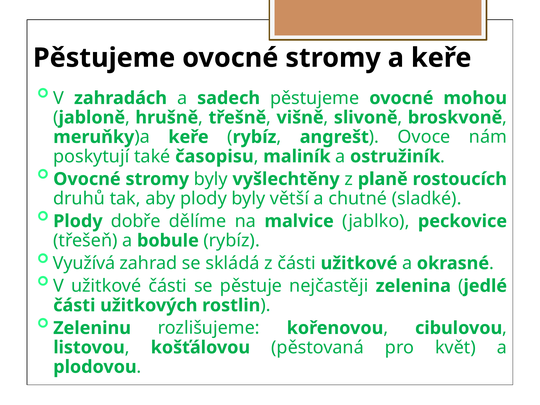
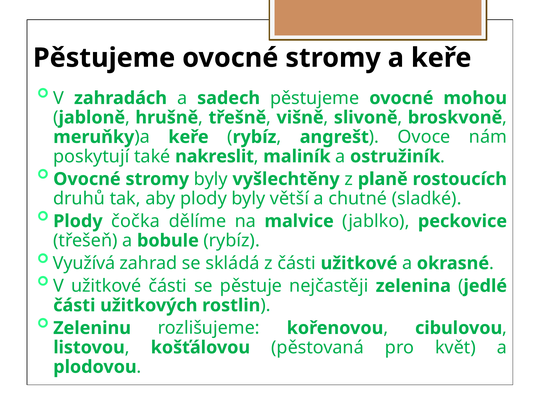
časopisu: časopisu -> nakreslit
dobře: dobře -> čočka
